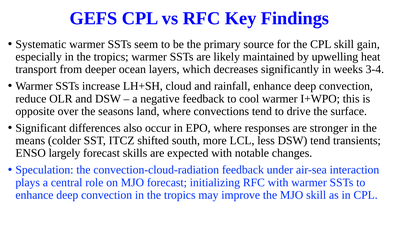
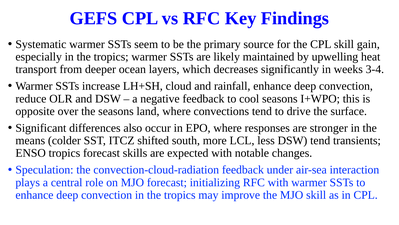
cool warmer: warmer -> seasons
ENSO largely: largely -> tropics
